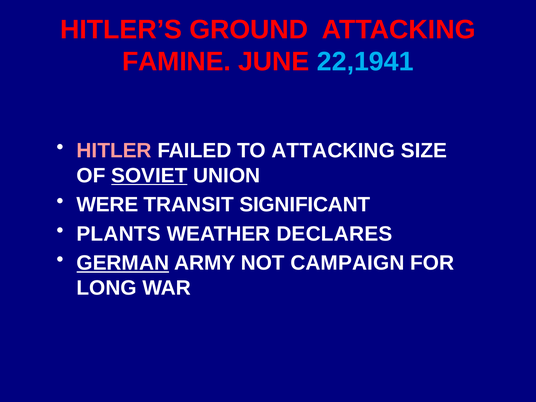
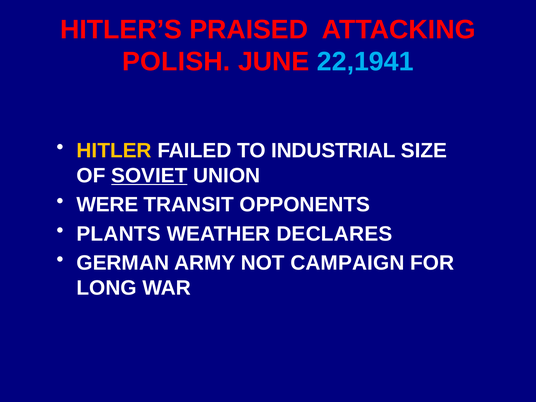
GROUND: GROUND -> PRAISED
FAMINE: FAMINE -> POLISH
HITLER colour: pink -> yellow
TO ATTACKING: ATTACKING -> INDUSTRIAL
SIGNIFICANT: SIGNIFICANT -> OPPONENTS
GERMAN underline: present -> none
